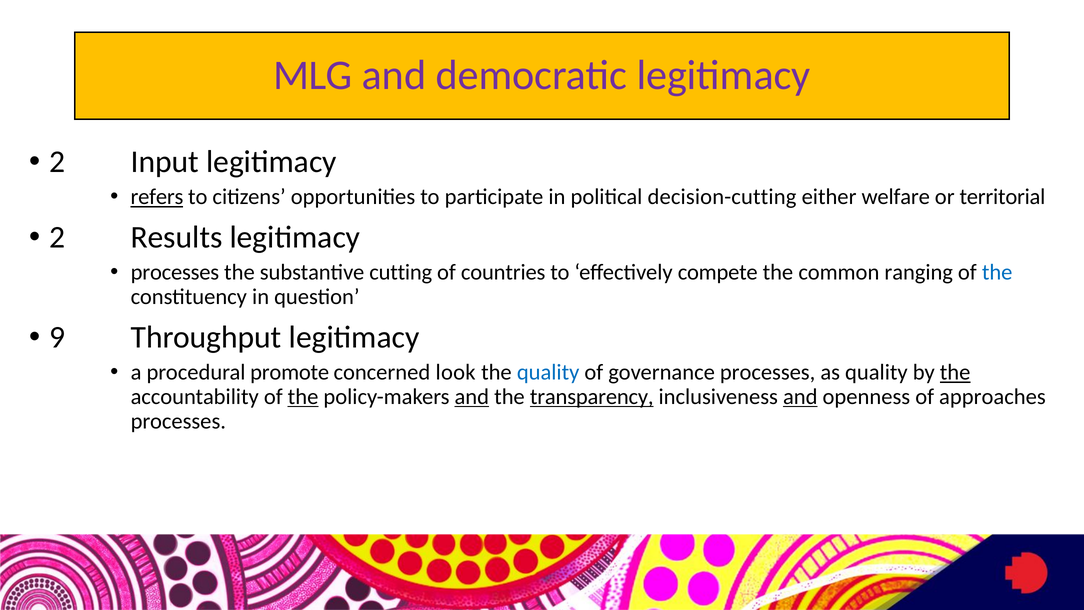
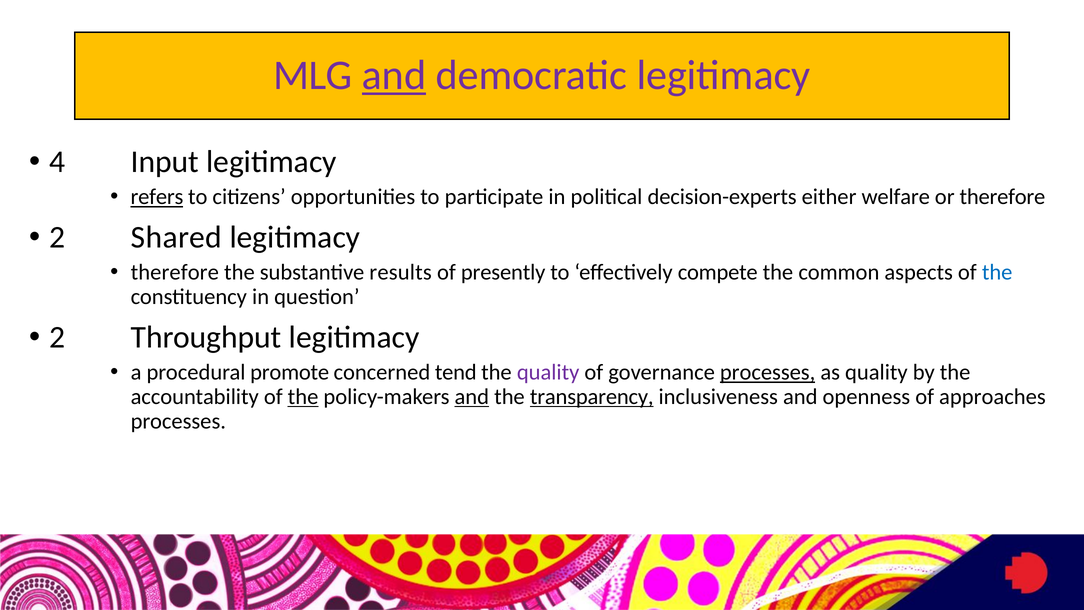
and at (394, 76) underline: none -> present
2 at (57, 162): 2 -> 4
decision-cutting: decision-cutting -> decision-experts
or territorial: territorial -> therefore
Results: Results -> Shared
processes at (175, 272): processes -> therefore
cutting: cutting -> results
countries: countries -> presently
ranging: ranging -> aspects
9 at (57, 337): 9 -> 2
look: look -> tend
quality at (548, 372) colour: blue -> purple
processes at (768, 372) underline: none -> present
the at (955, 372) underline: present -> none
and at (800, 397) underline: present -> none
